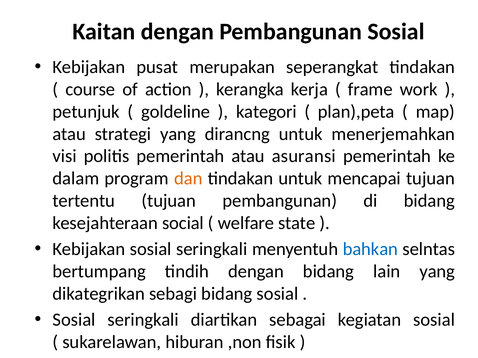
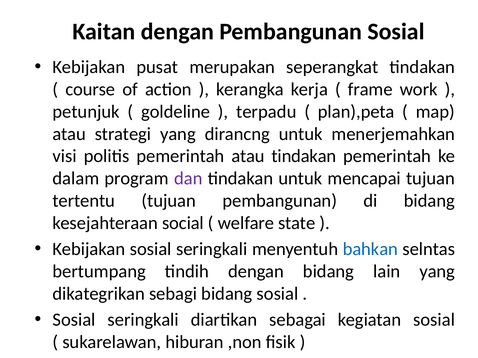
kategori: kategori -> terpadu
atau asuransi: asuransi -> tindakan
dan colour: orange -> purple
